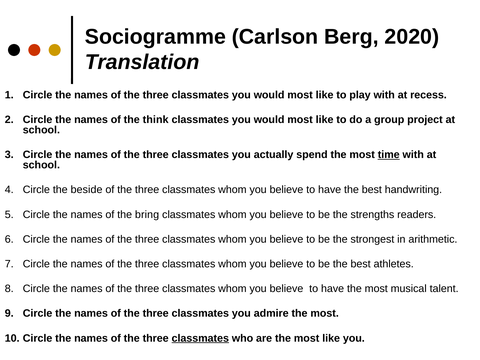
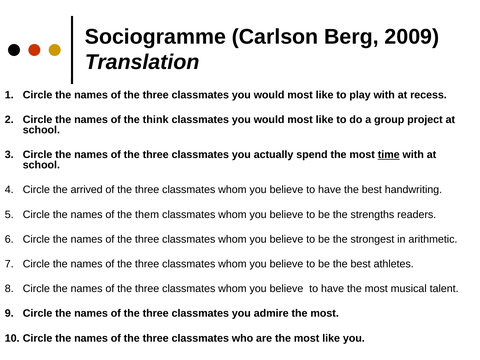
2020: 2020 -> 2009
beside: beside -> arrived
bring: bring -> them
classmates at (200, 338) underline: present -> none
